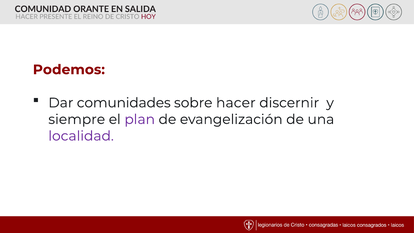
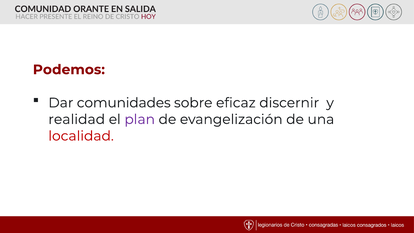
hacer: hacer -> eficaz
siempre: siempre -> realidad
localidad colour: purple -> red
